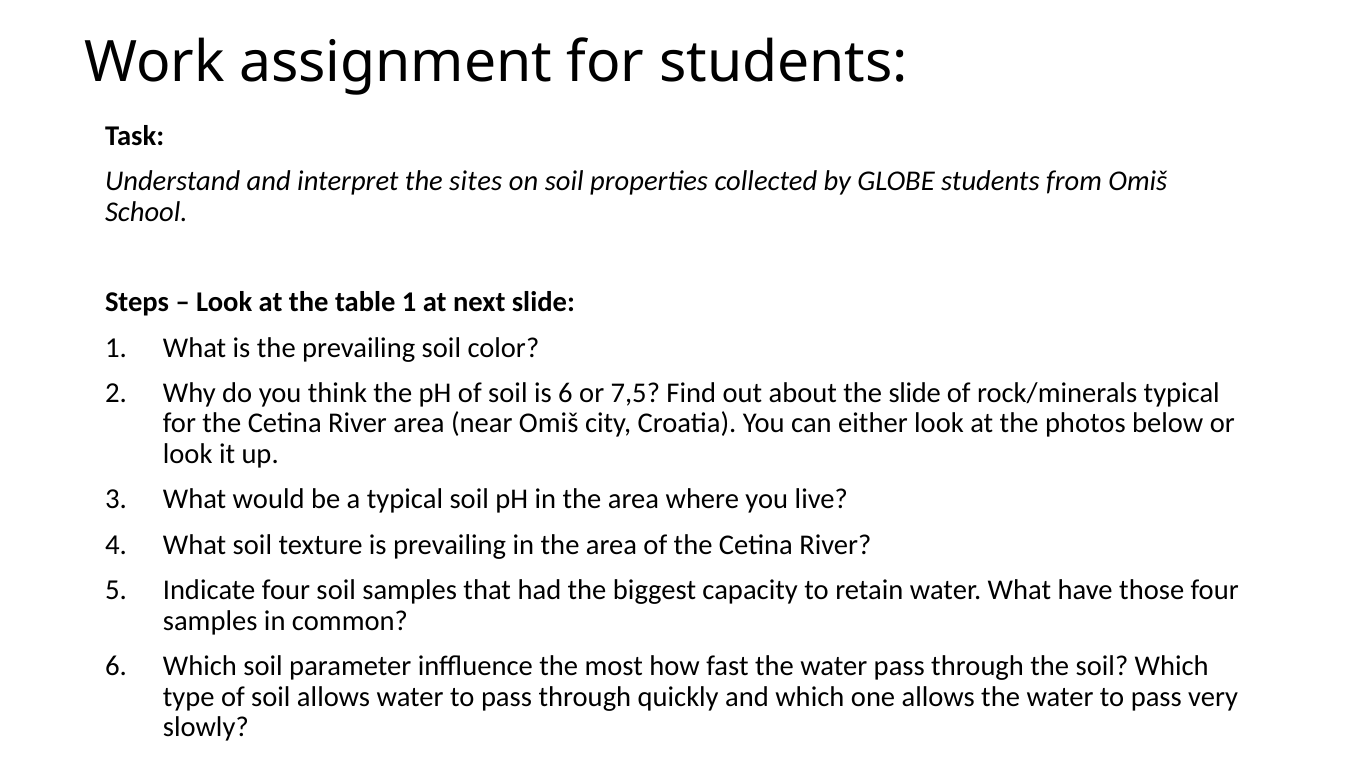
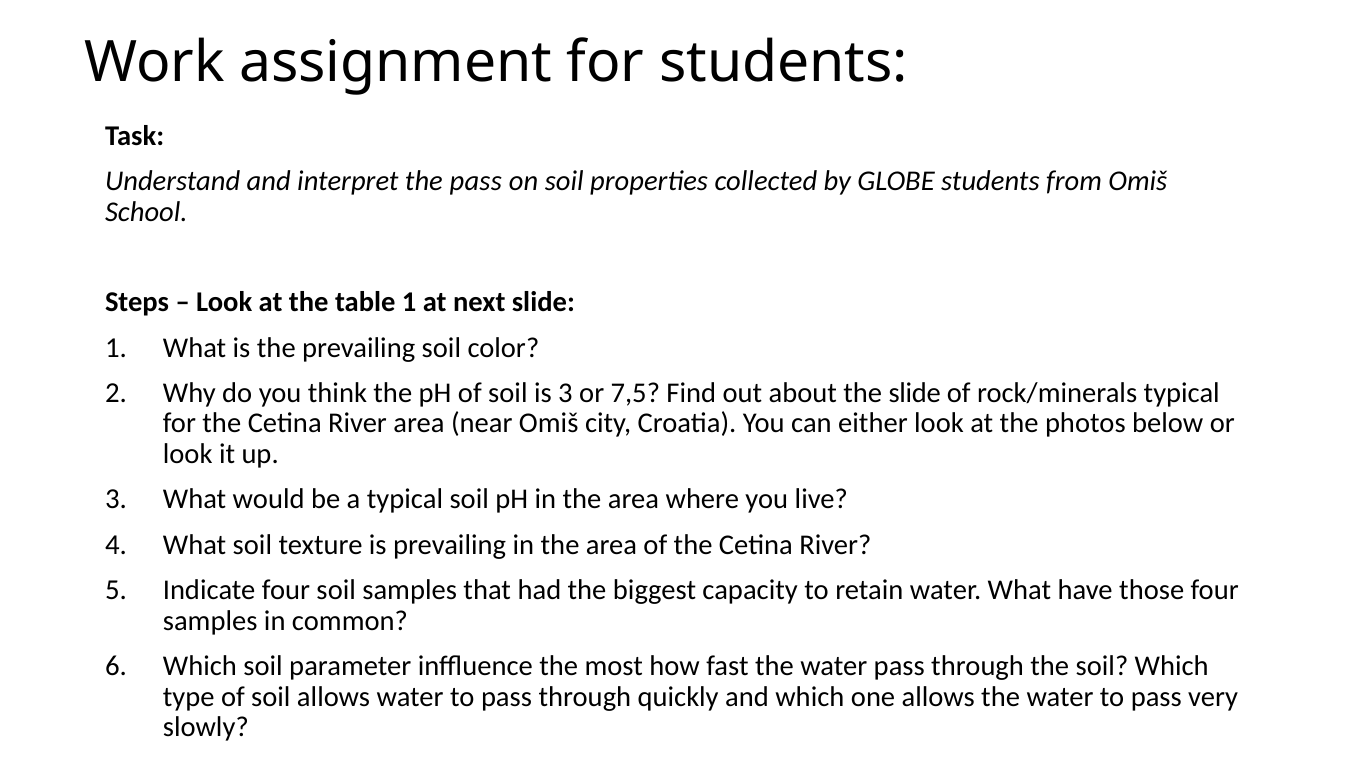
the sites: sites -> pass
is 6: 6 -> 3
